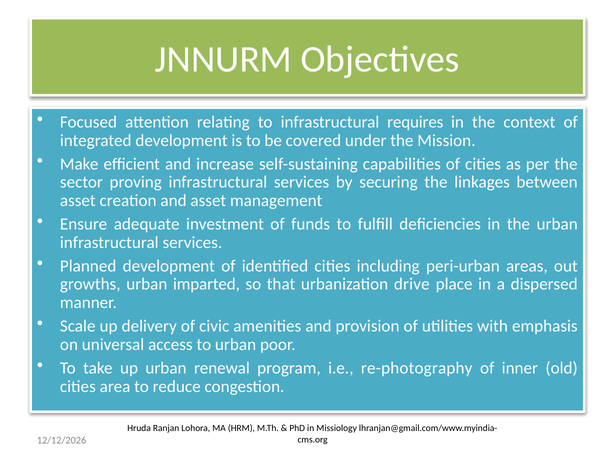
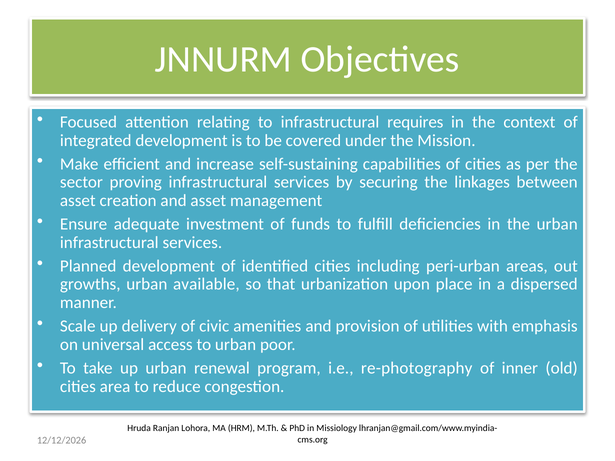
imparted: imparted -> available
drive: drive -> upon
